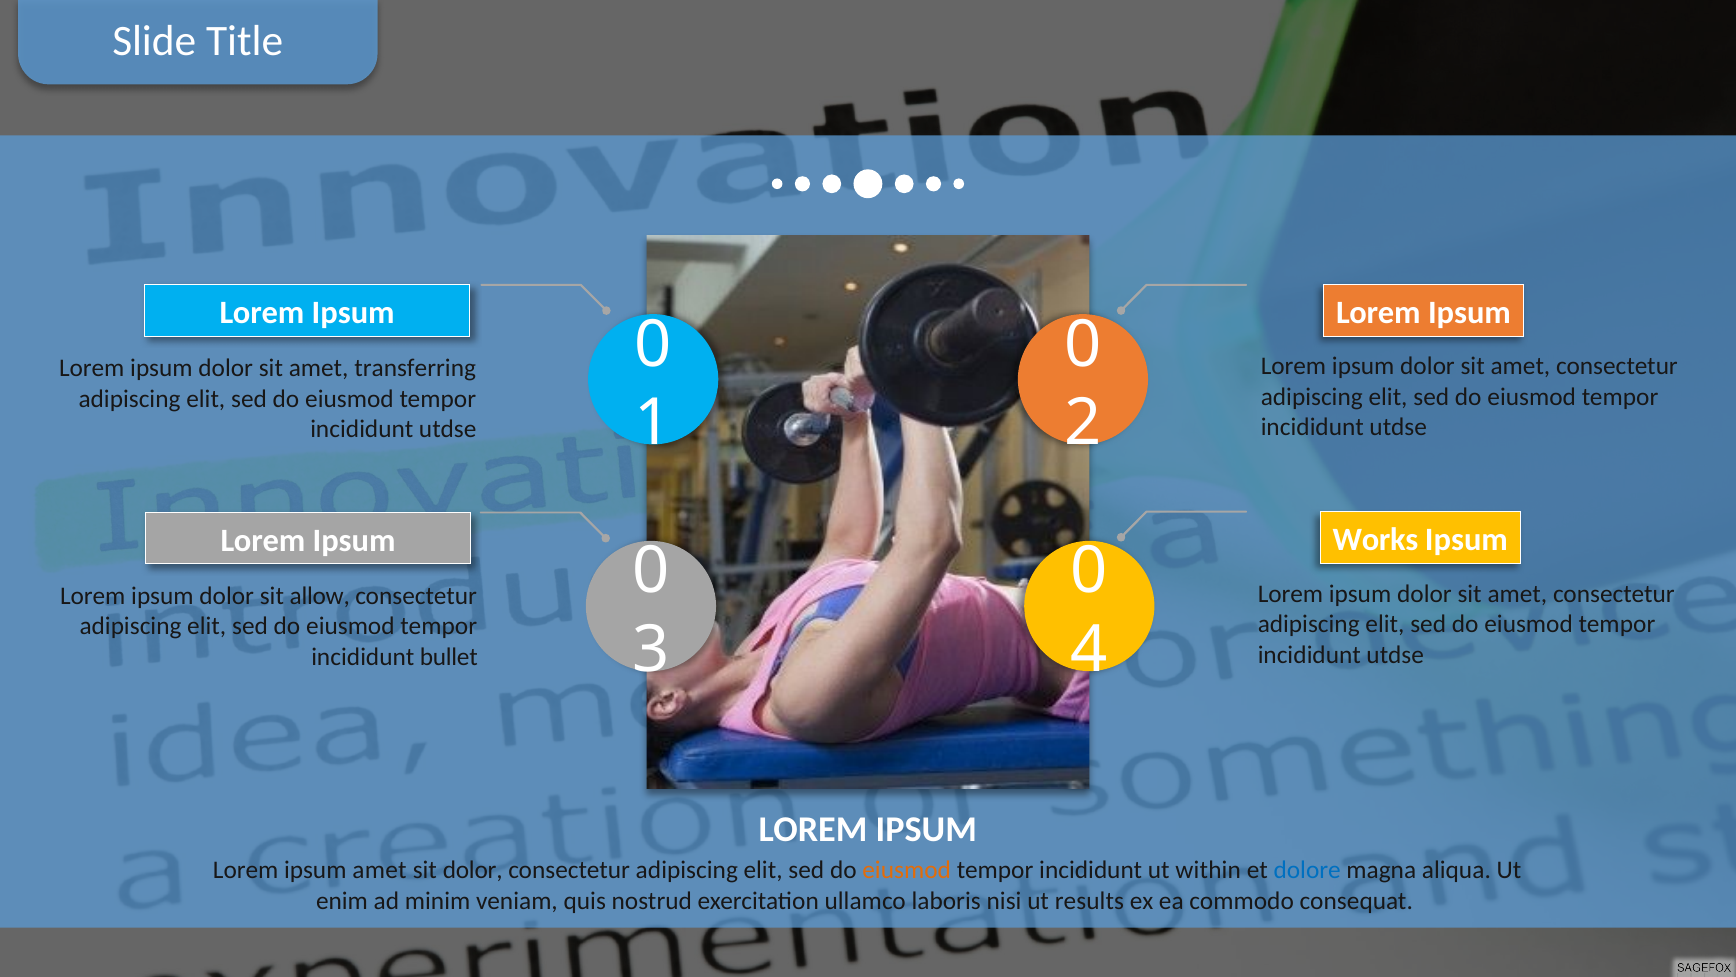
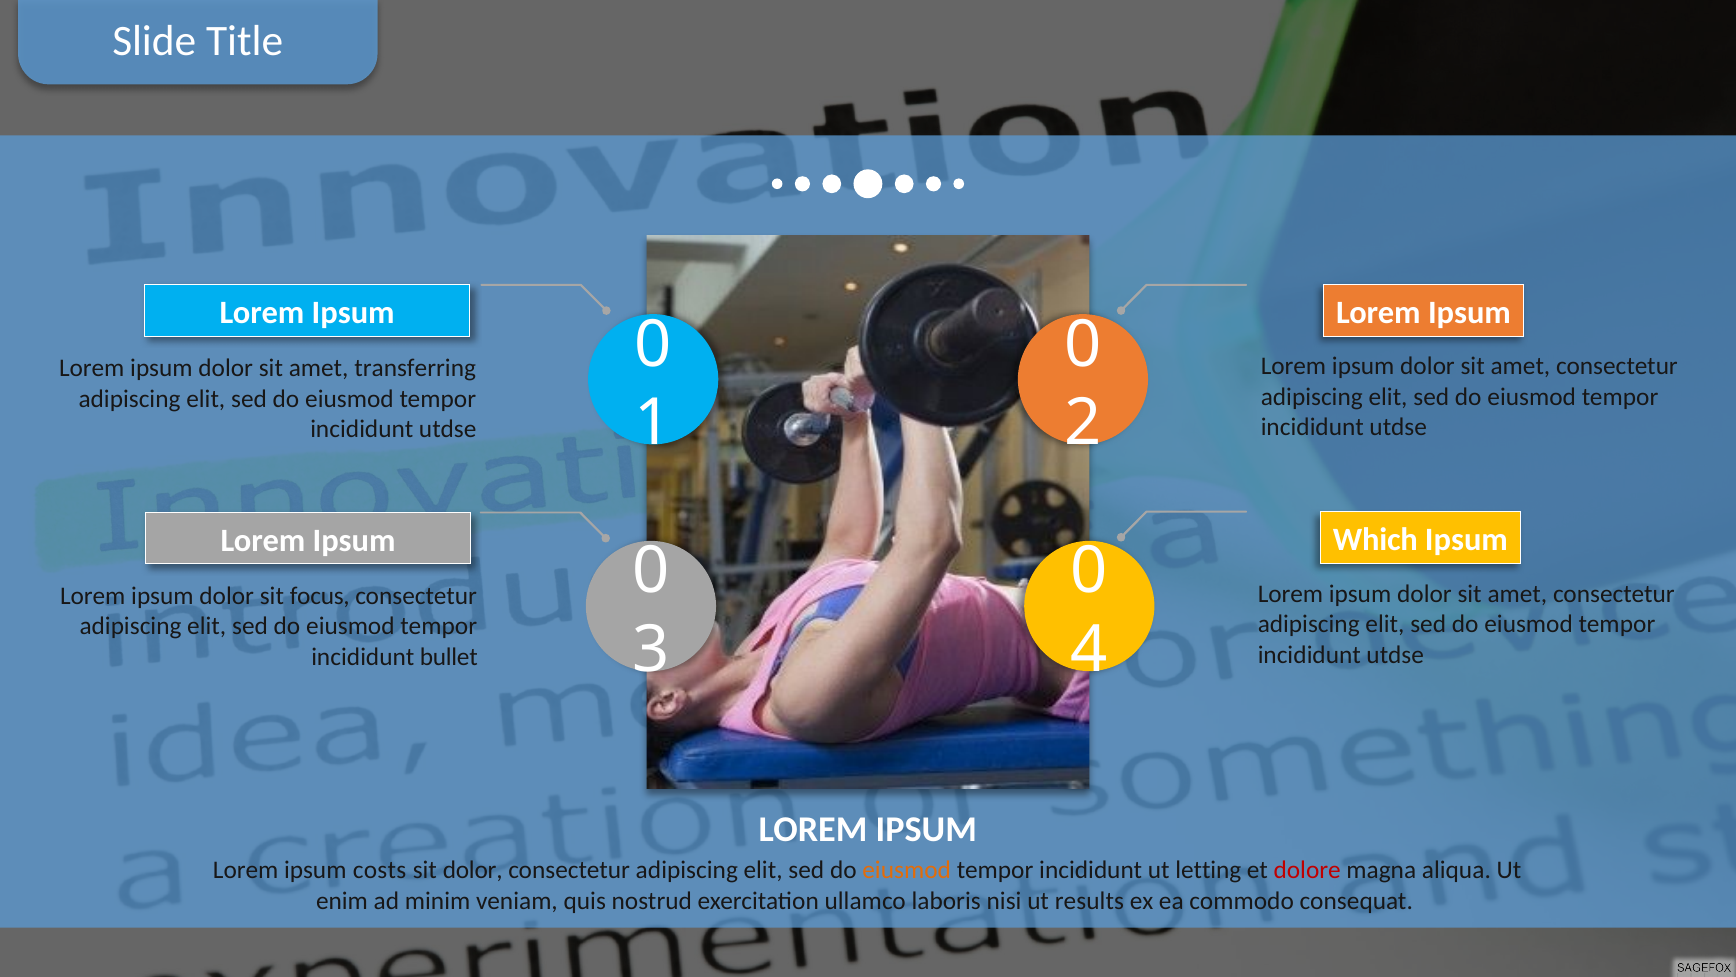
Works: Works -> Which
allow: allow -> focus
ipsum amet: amet -> costs
within: within -> letting
dolore colour: blue -> red
